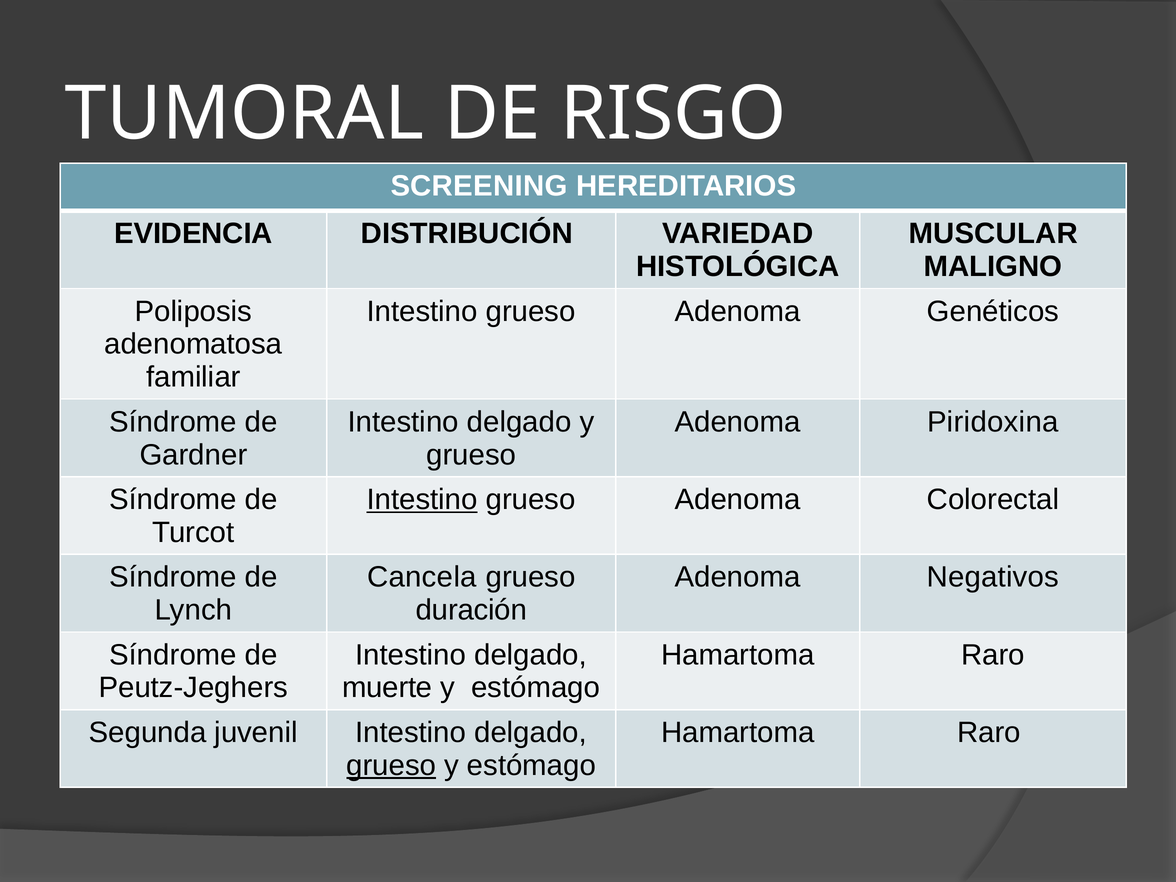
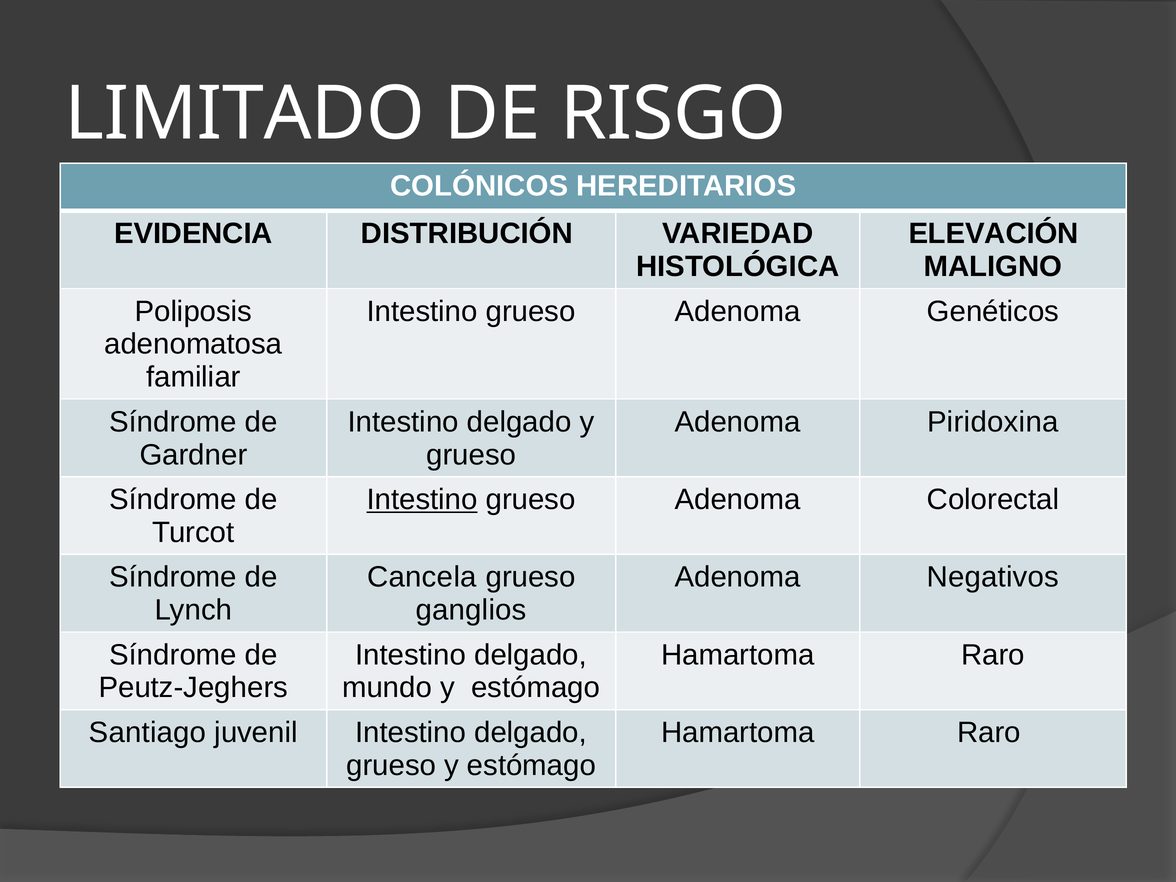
TUMORAL: TUMORAL -> LIMITADO
SCREENING: SCREENING -> COLÓNICOS
MUSCULAR: MUSCULAR -> ELEVACIÓN
duración: duración -> ganglios
muerte: muerte -> mundo
Segunda: Segunda -> Santiago
grueso at (391, 765) underline: present -> none
